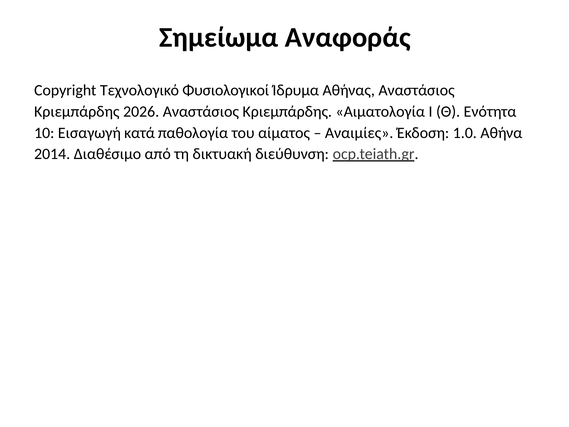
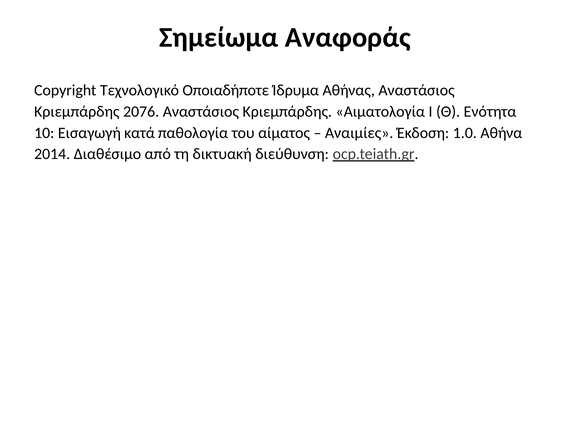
Φυσιολογικοί: Φυσιολογικοί -> Οποιαδήποτε
2026: 2026 -> 2076
